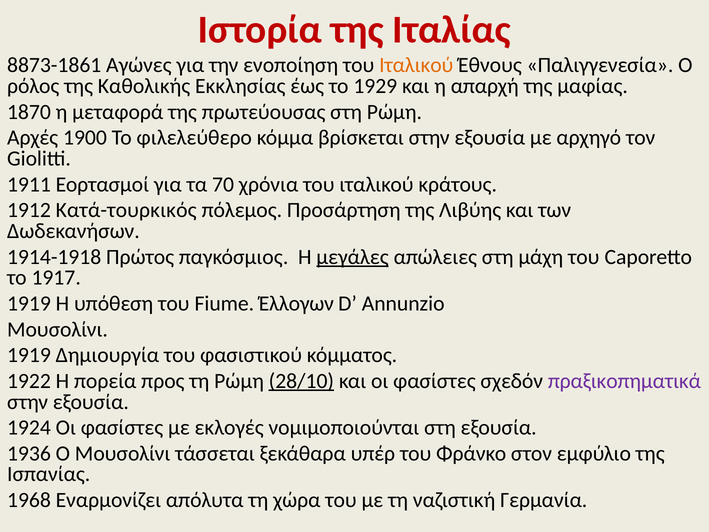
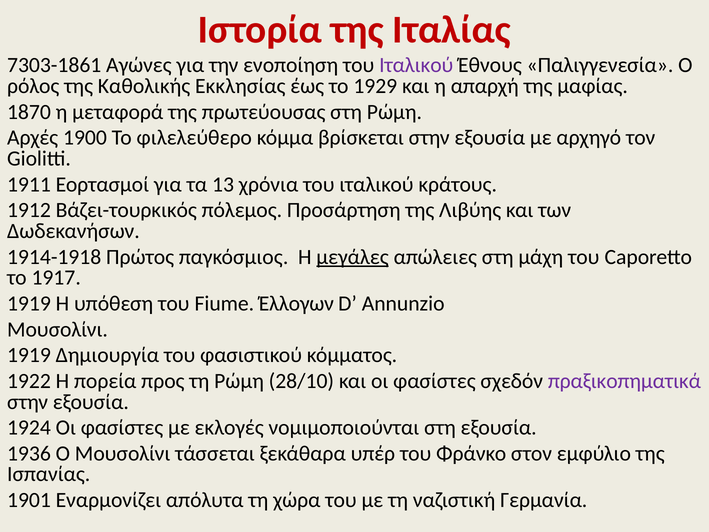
8873-1861: 8873-1861 -> 7303-1861
Ιταλικού at (416, 65) colour: orange -> purple
70: 70 -> 13
Κατά-τουρκικός: Κατά-τουρκικός -> Βάζει-τουρκικός
28/10 underline: present -> none
1968: 1968 -> 1901
